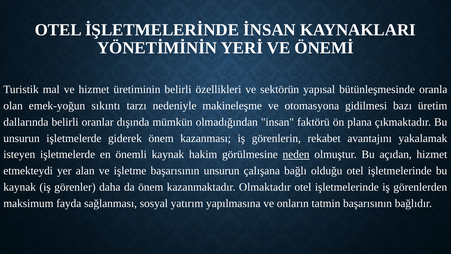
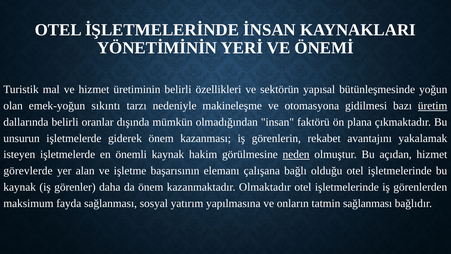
oranla: oranla -> yoğun
üretim underline: none -> present
etmekteydi: etmekteydi -> görevlerde
başarısının unsurun: unsurun -> elemanı
tatmin başarısının: başarısının -> sağlanması
